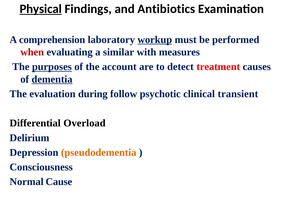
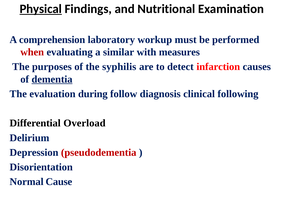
Antibiotics: Antibiotics -> Nutritional
workup underline: present -> none
purposes underline: present -> none
account: account -> syphilis
treatment: treatment -> infarction
psychotic: psychotic -> diagnosis
transient: transient -> following
pseudodementia colour: orange -> red
Consciousness: Consciousness -> Disorientation
